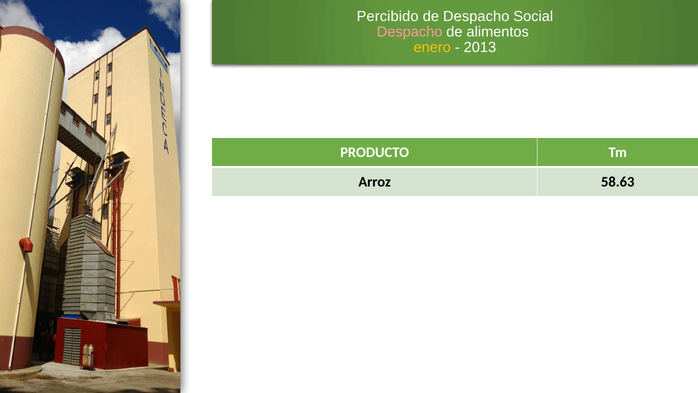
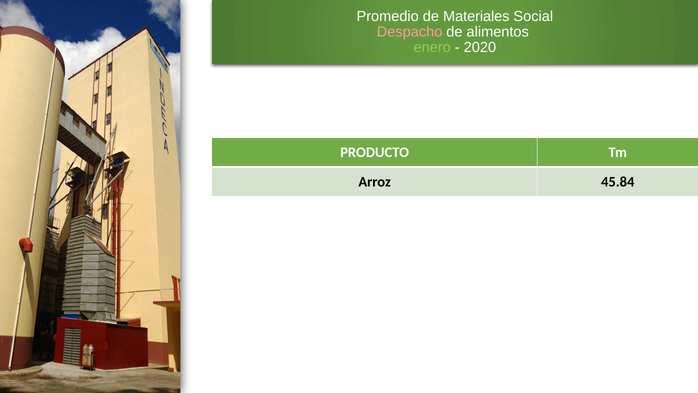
Percibido: Percibido -> Promedio
de Despacho: Despacho -> Materiales
enero colour: yellow -> light green
2013: 2013 -> 2020
58.63: 58.63 -> 45.84
